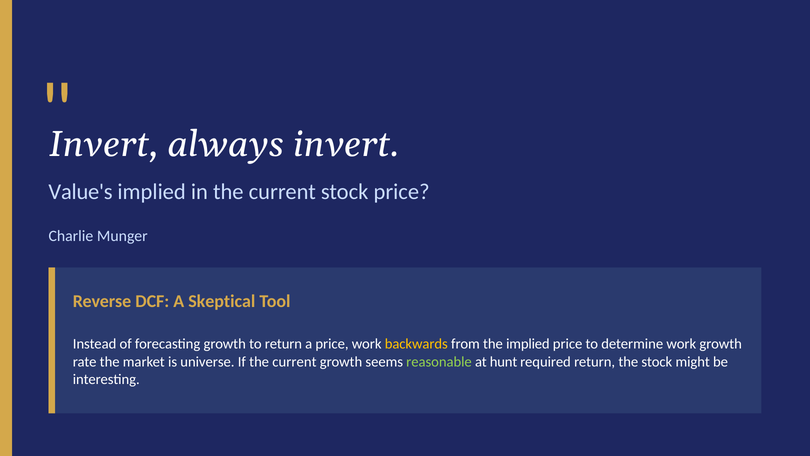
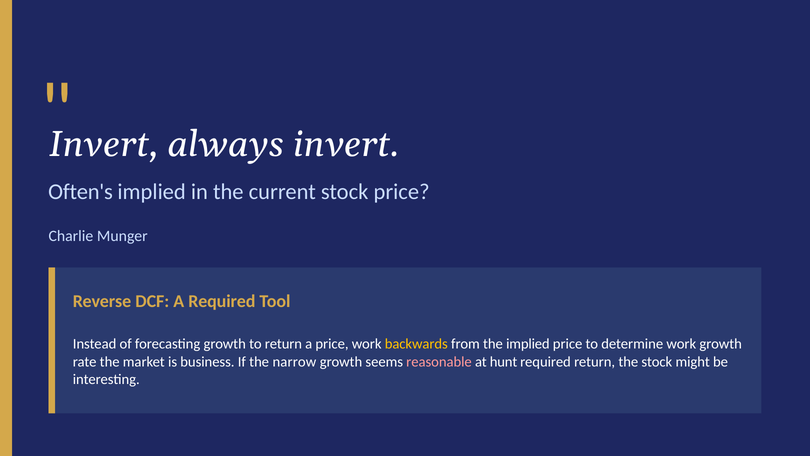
Value's: Value's -> Often's
A Skeptical: Skeptical -> Required
universe: universe -> business
If the current: current -> narrow
reasonable colour: light green -> pink
